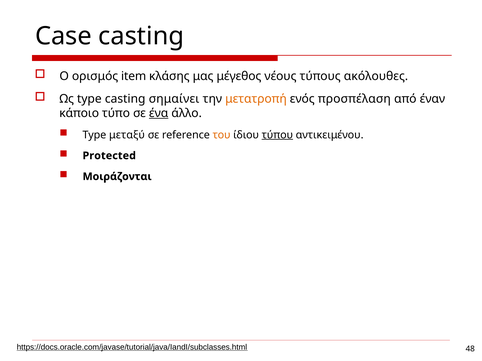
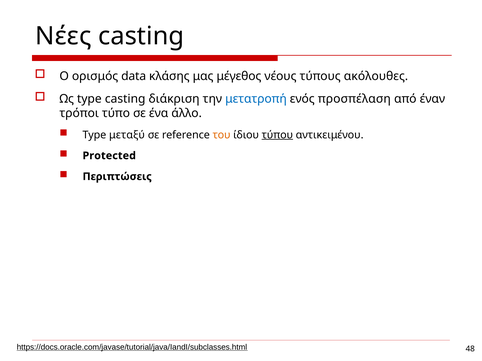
Case: Case -> Νέες
item: item -> data
σημαίνει: σημαίνει -> διάκριση
μετατροπή colour: orange -> blue
κάποιο: κάποιο -> τρόποι
ένα underline: present -> none
Μοιράζονται: Μοιράζονται -> Περιπτώσεις
